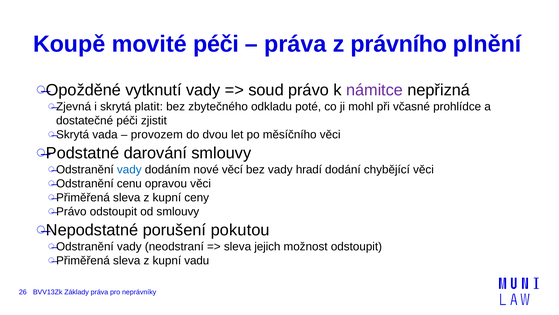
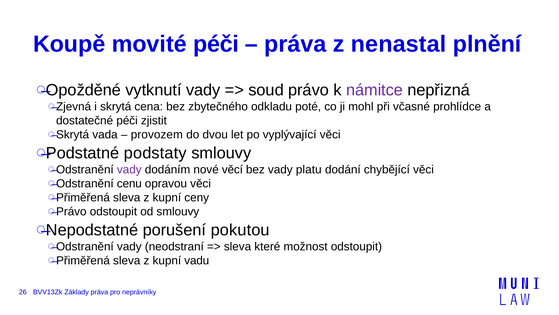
právního: právního -> nenastal
platit: platit -> cena
měsíčního: měsíčního -> vyplývající
darování: darování -> podstaty
vady at (129, 169) colour: blue -> purple
hradí: hradí -> platu
jejich: jejich -> které
